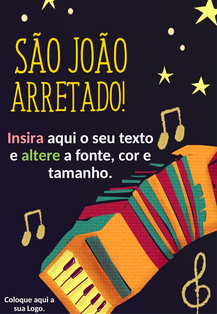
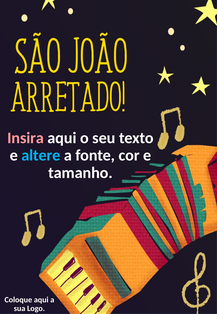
altere colour: light green -> light blue
